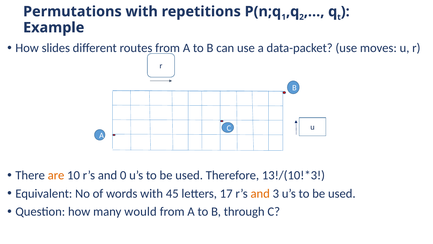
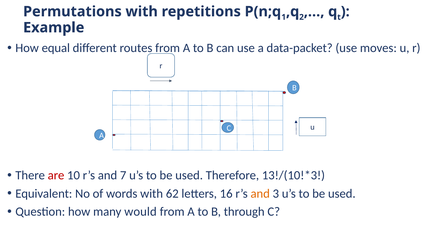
slides: slides -> equal
are colour: orange -> red
0: 0 -> 7
45: 45 -> 62
17: 17 -> 16
